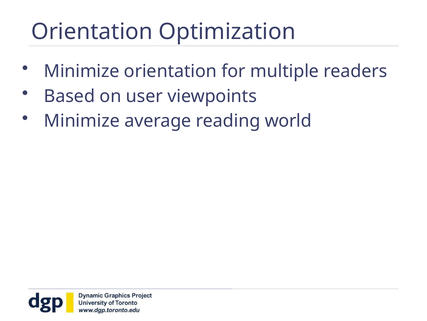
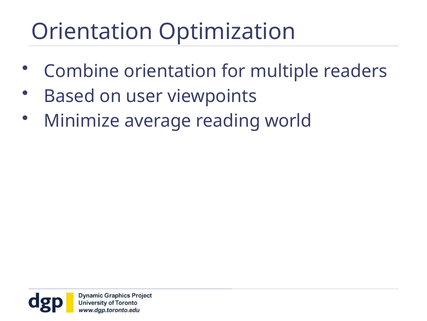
Minimize at (82, 71): Minimize -> Combine
